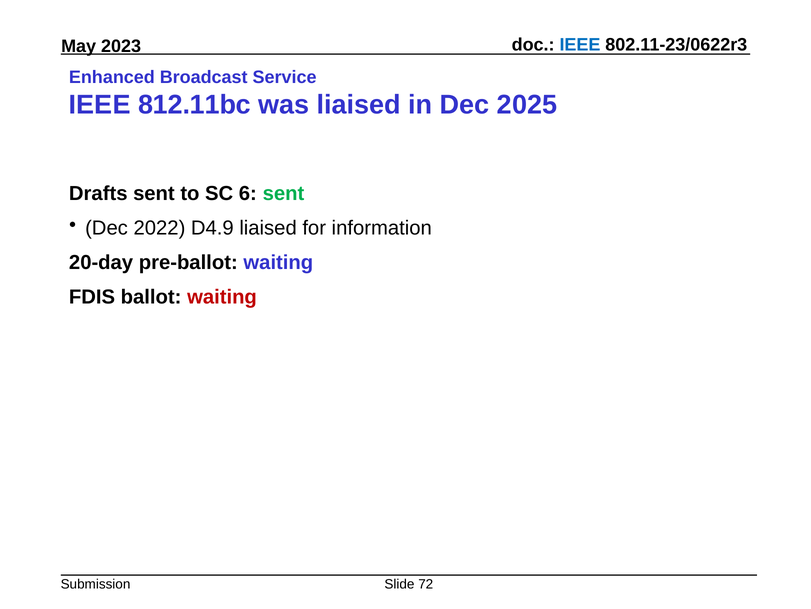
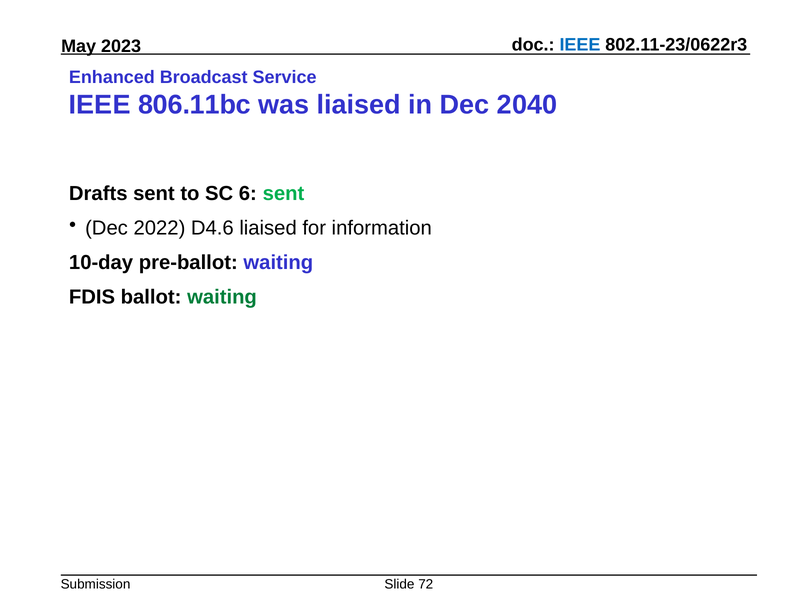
812.11bc: 812.11bc -> 806.11bc
2025: 2025 -> 2040
D4.9: D4.9 -> D4.6
20-day: 20-day -> 10-day
waiting at (222, 297) colour: red -> green
